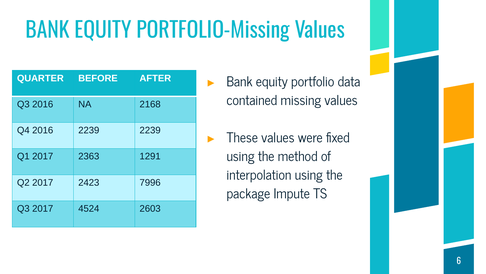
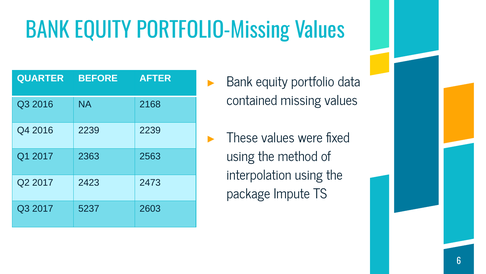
1291: 1291 -> 2563
7996: 7996 -> 2473
4524: 4524 -> 5237
